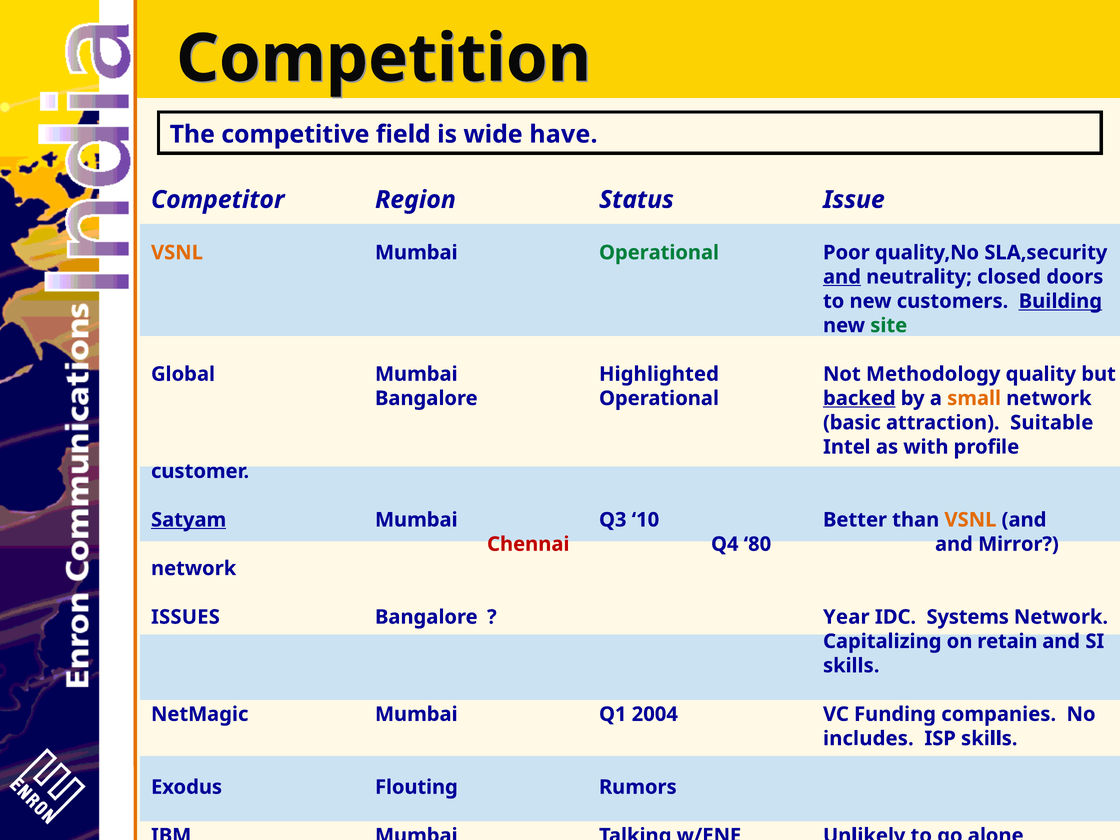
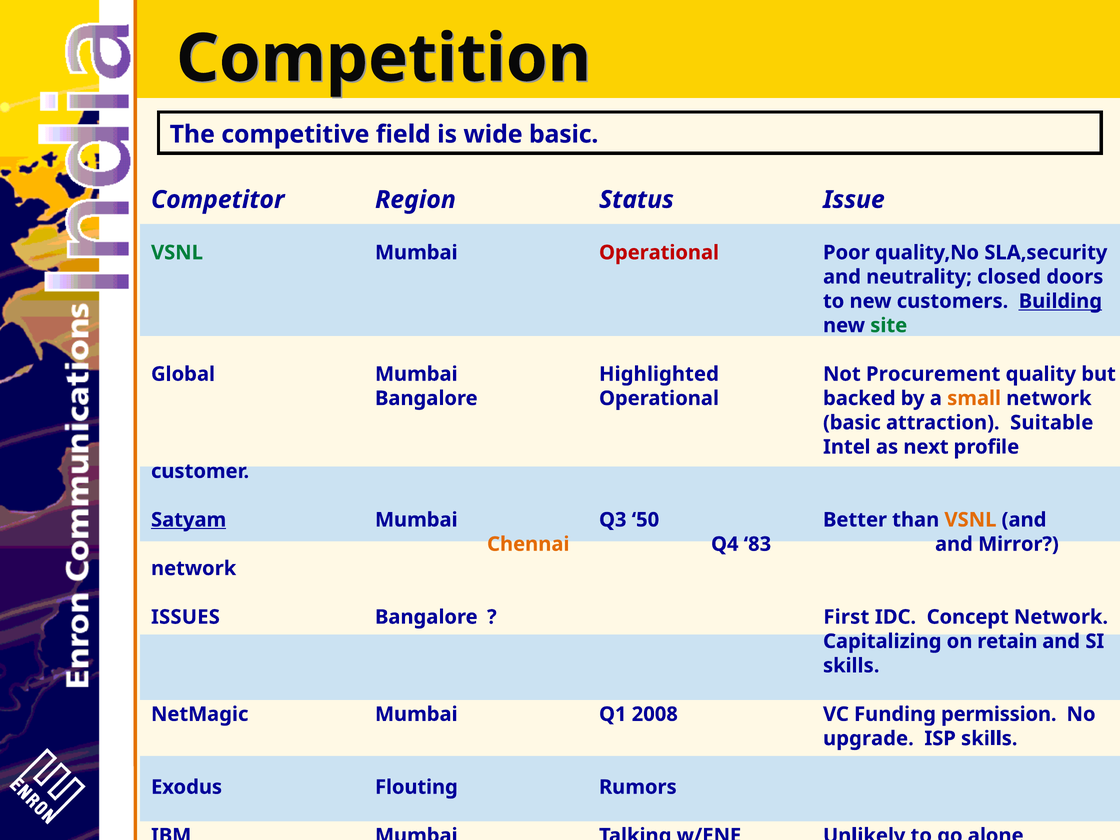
wide have: have -> basic
VSNL at (177, 253) colour: orange -> green
Operational at (659, 253) colour: green -> red
and at (842, 277) underline: present -> none
Methodology: Methodology -> Procurement
backed underline: present -> none
with: with -> next
10: 10 -> 50
Chennai colour: red -> orange
80: 80 -> 83
Year: Year -> First
Systems: Systems -> Concept
2004: 2004 -> 2008
companies: companies -> permission
includes: includes -> upgrade
